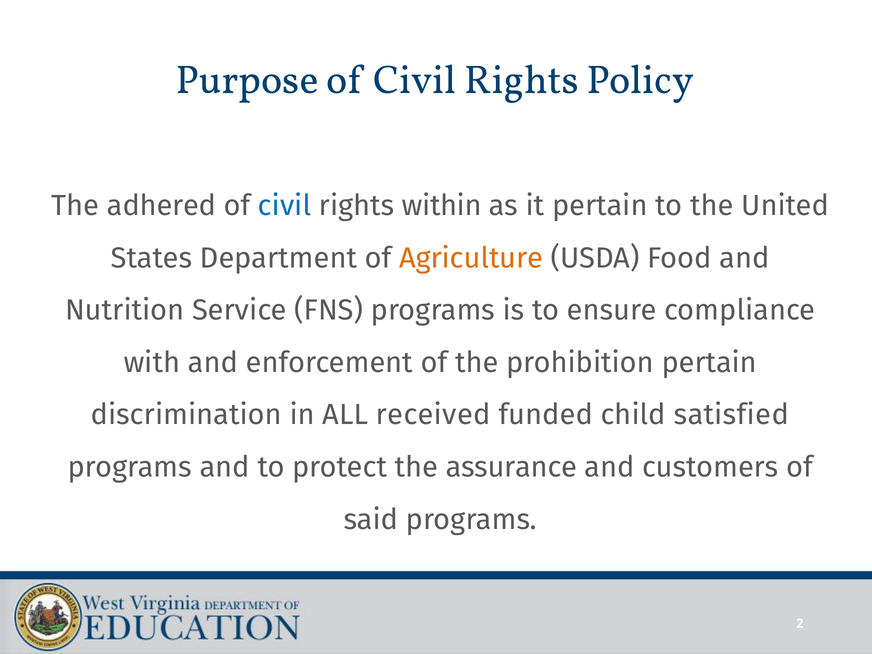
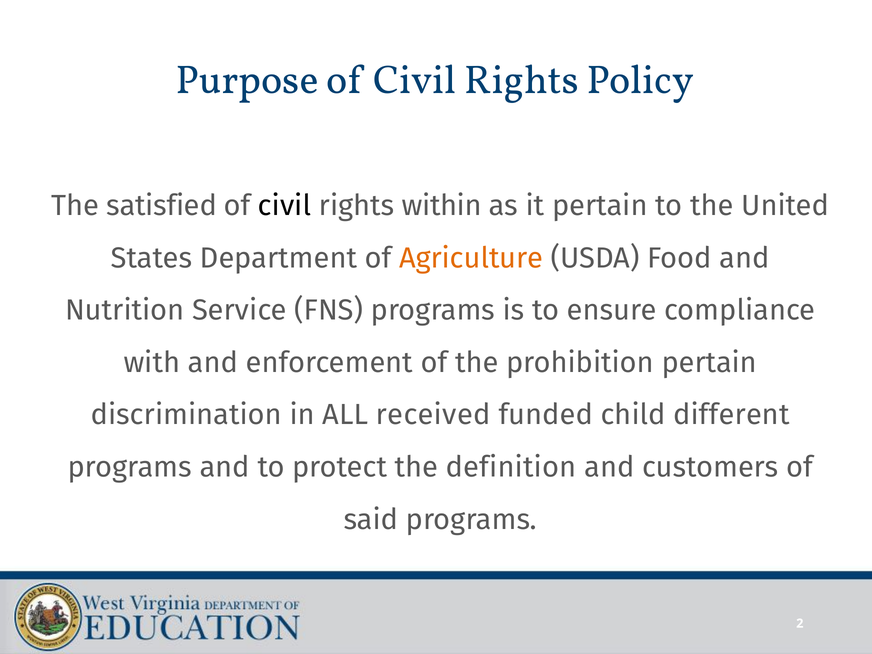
adhered: adhered -> satisfied
civil at (285, 206) colour: blue -> black
satisfied: satisfied -> different
assurance: assurance -> definition
